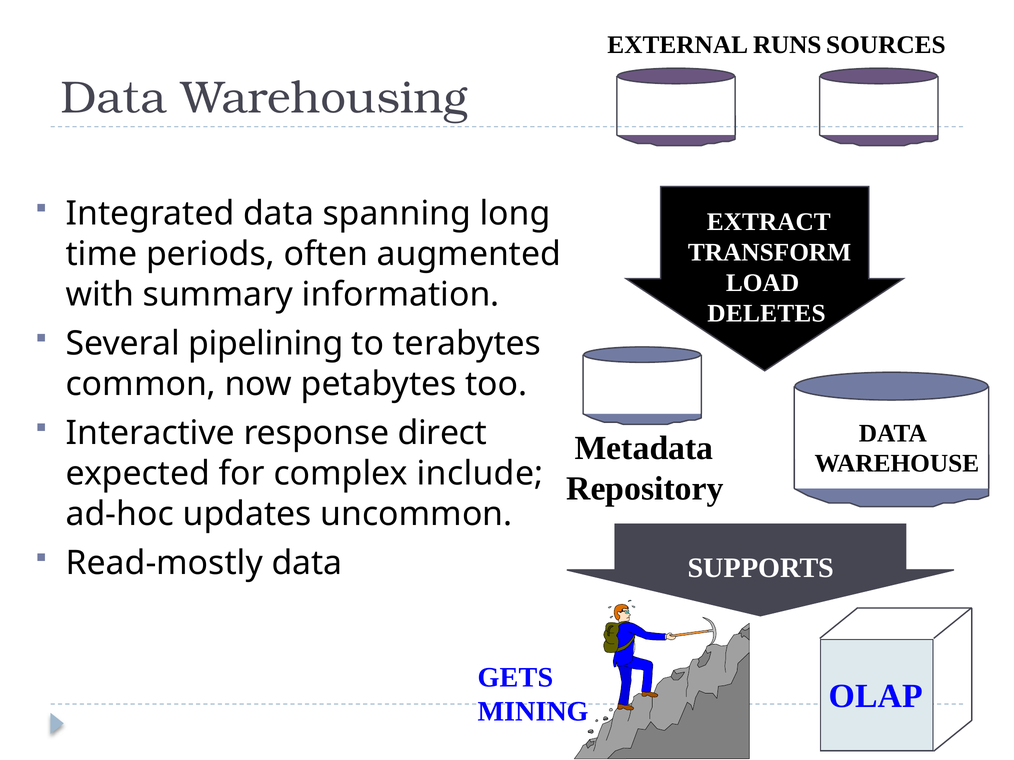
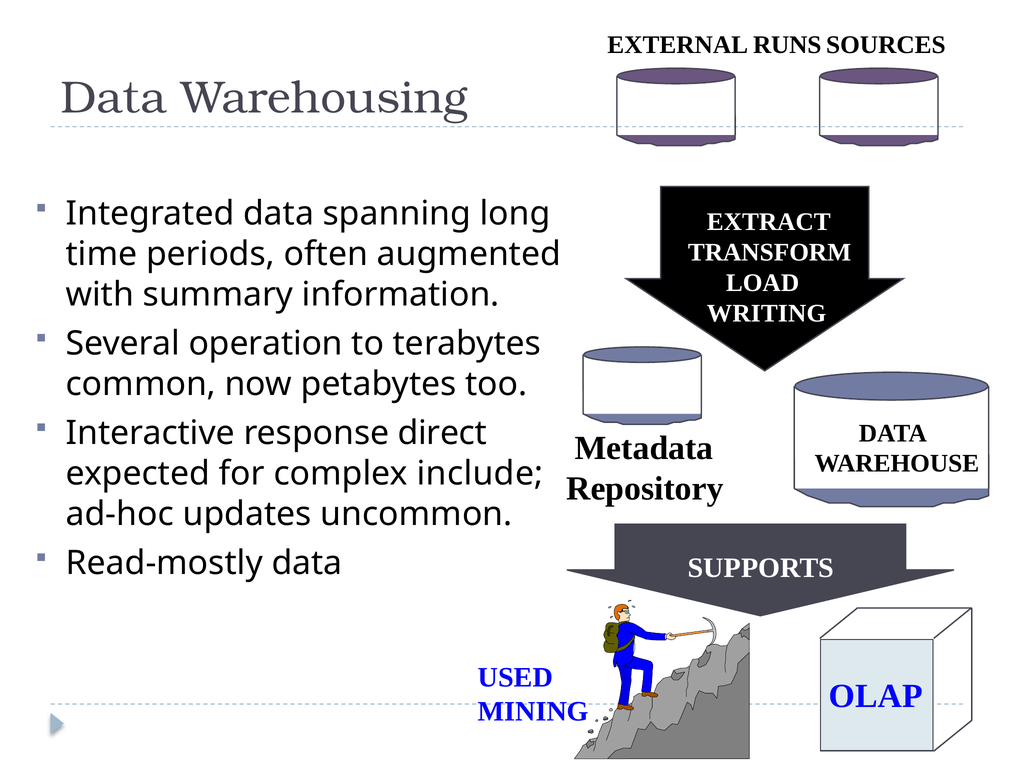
DELETES: DELETES -> WRITING
pipelining: pipelining -> operation
GETS: GETS -> USED
